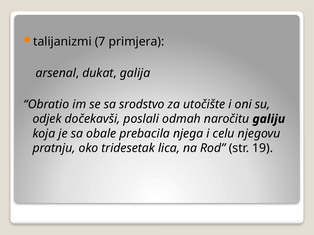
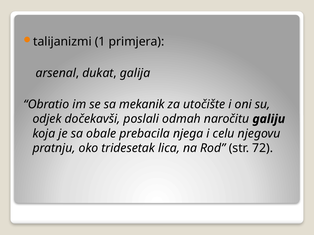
7: 7 -> 1
srodstvo: srodstvo -> mekanik
19: 19 -> 72
